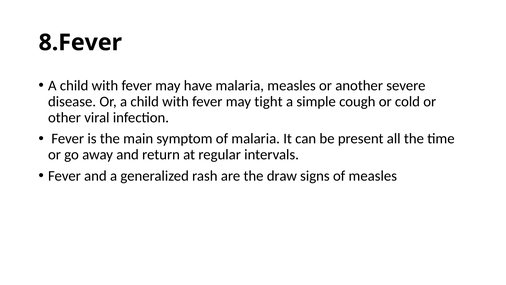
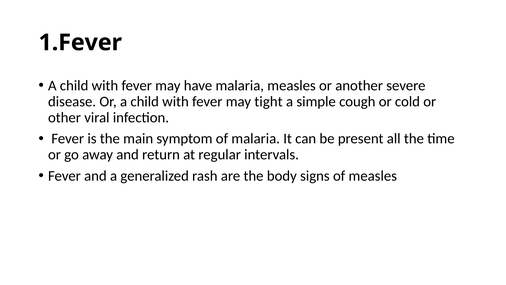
8.Fever: 8.Fever -> 1.Fever
draw: draw -> body
